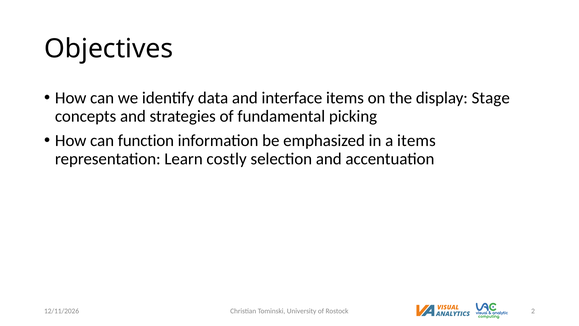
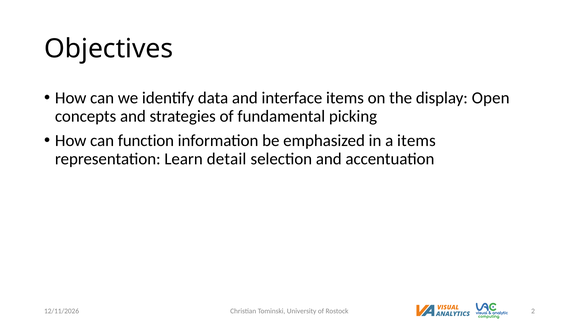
Stage: Stage -> Open
costly: costly -> detail
